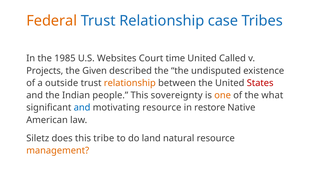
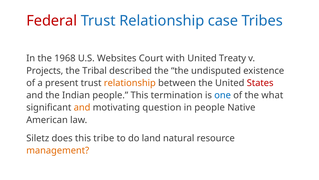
Federal colour: orange -> red
1985: 1985 -> 1968
time: time -> with
Called: Called -> Treaty
Given: Given -> Tribal
outside: outside -> present
sovereignty: sovereignty -> termination
one colour: orange -> blue
and at (82, 107) colour: blue -> orange
motivating resource: resource -> question
in restore: restore -> people
